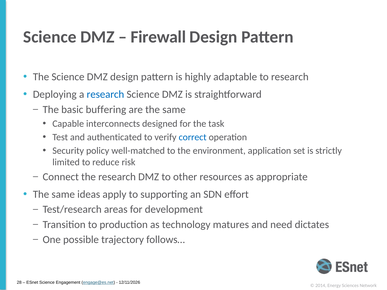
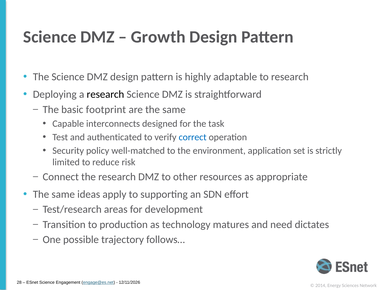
Firewall: Firewall -> Growth
research at (105, 95) colour: blue -> black
buffering: buffering -> footprint
